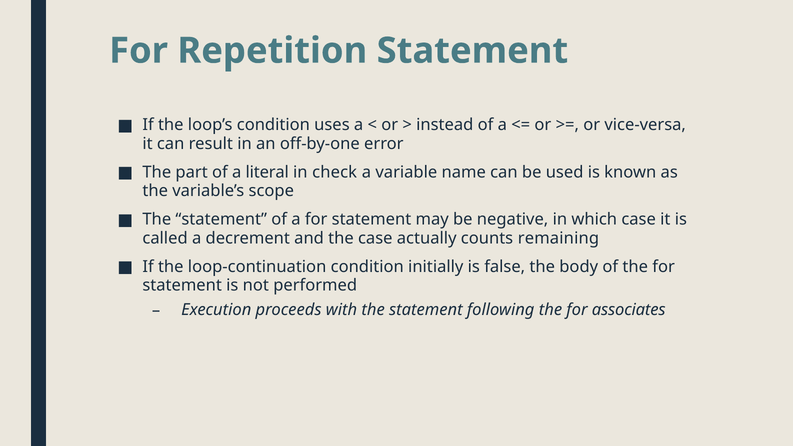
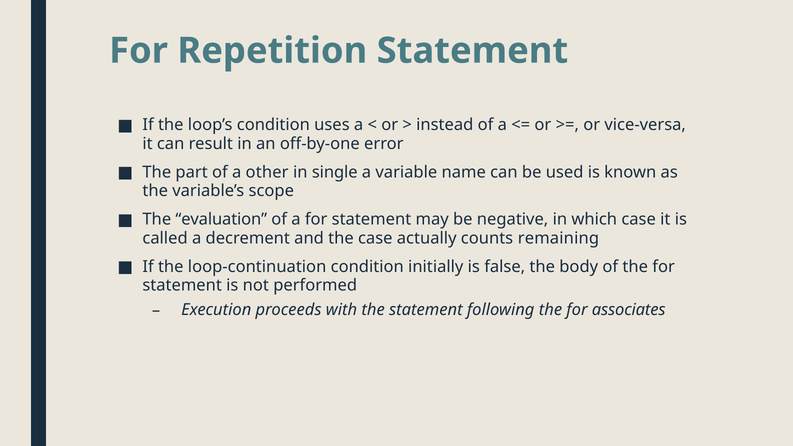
literal: literal -> other
check: check -> single
statement at (221, 220): statement -> evaluation
